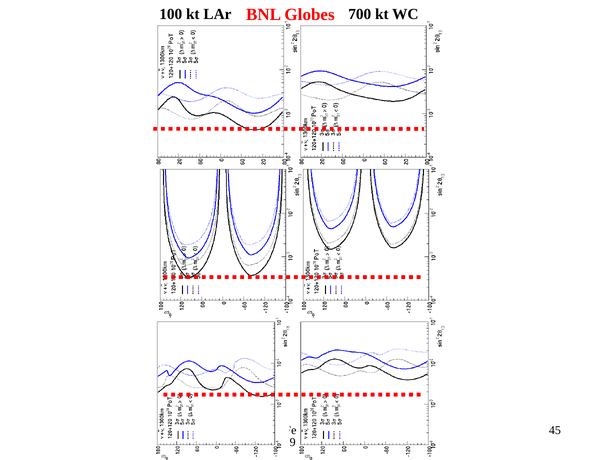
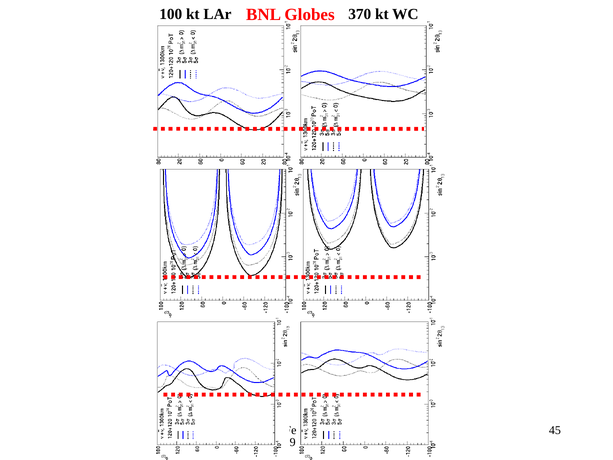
700: 700 -> 370
